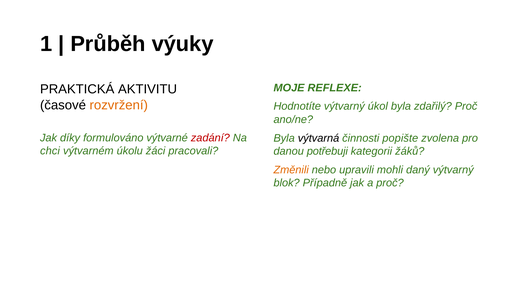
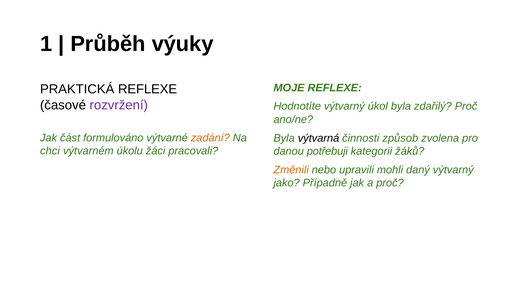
PRAKTICKÁ AKTIVITU: AKTIVITU -> REFLEXE
rozvržení colour: orange -> purple
díky: díky -> část
zadání colour: red -> orange
popište: popište -> způsob
blok: blok -> jako
